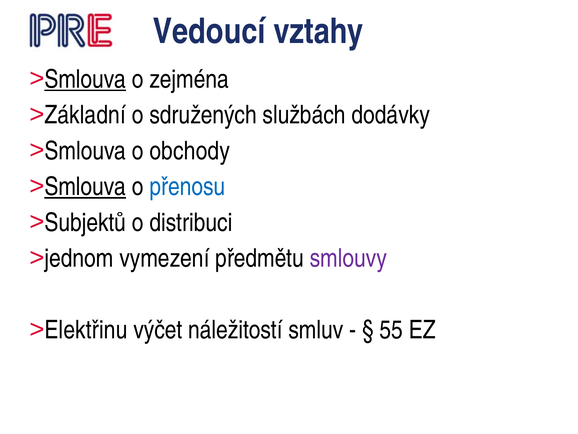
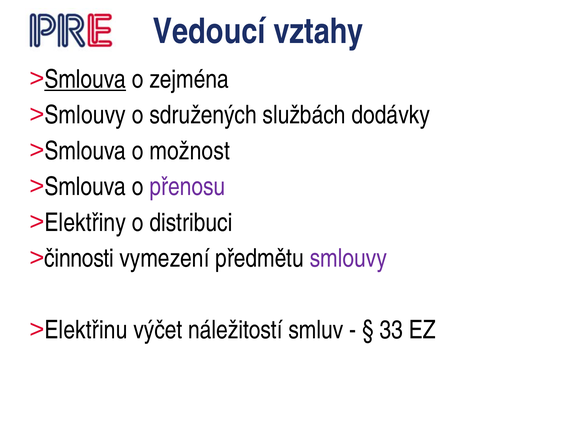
Základní at (85, 115): Základní -> Smlouvy
obchody: obchody -> možnost
Smlouva at (85, 187) underline: present -> none
přenosu colour: blue -> purple
Subjektů: Subjektů -> Elektřiny
jednom: jednom -> činnosti
55: 55 -> 33
